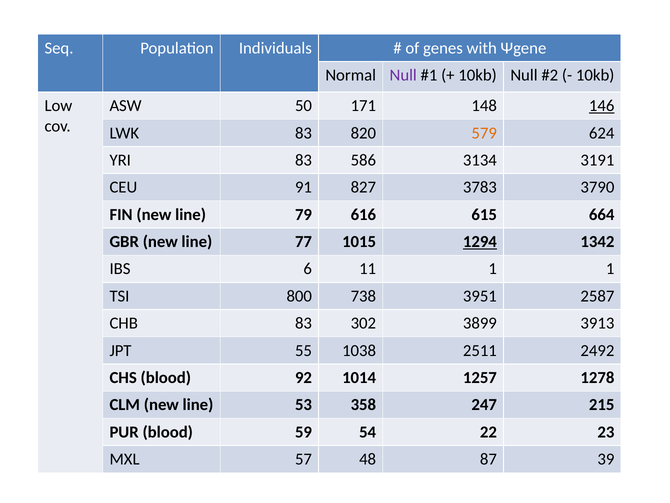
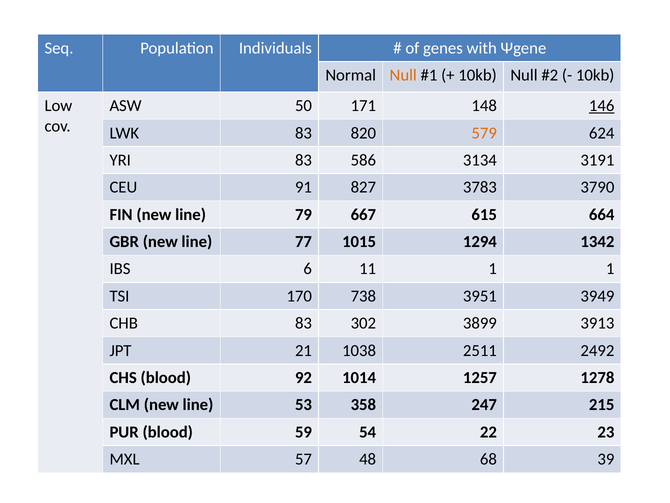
Null at (403, 75) colour: purple -> orange
616: 616 -> 667
1294 underline: present -> none
800: 800 -> 170
2587: 2587 -> 3949
55: 55 -> 21
87: 87 -> 68
